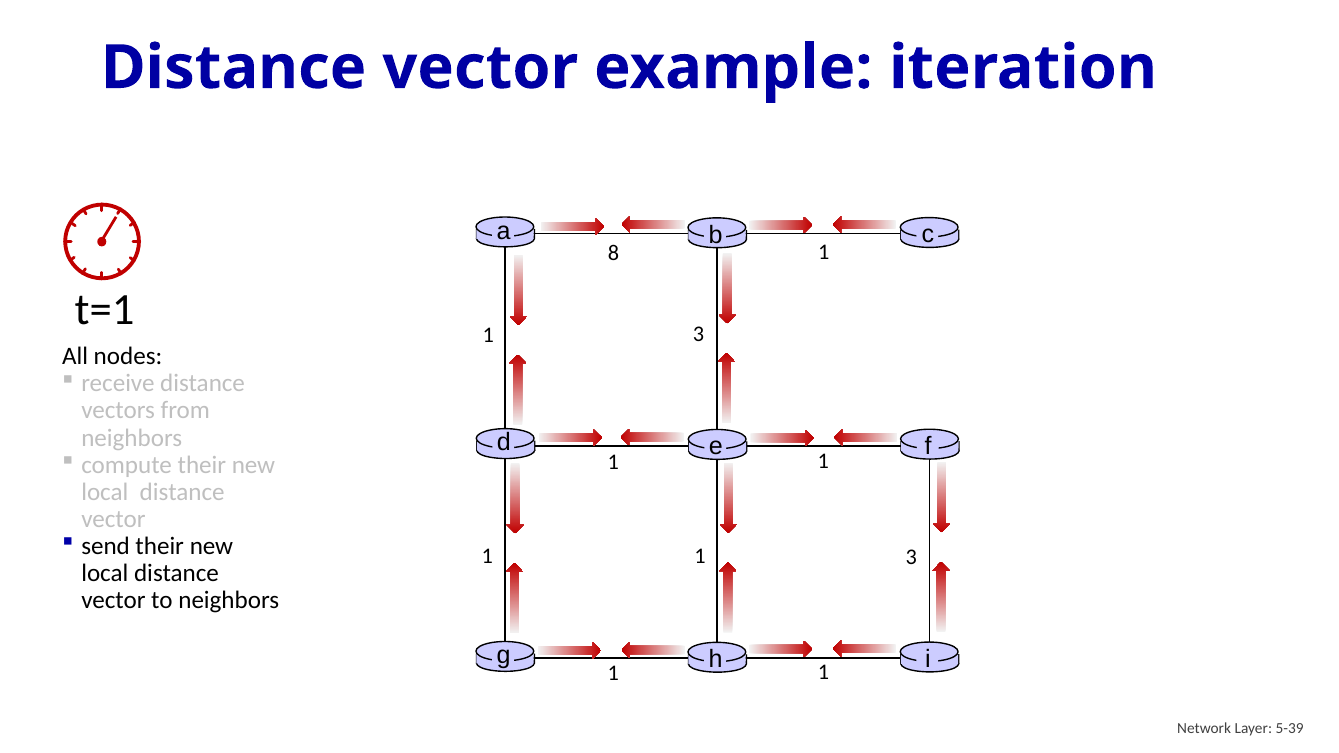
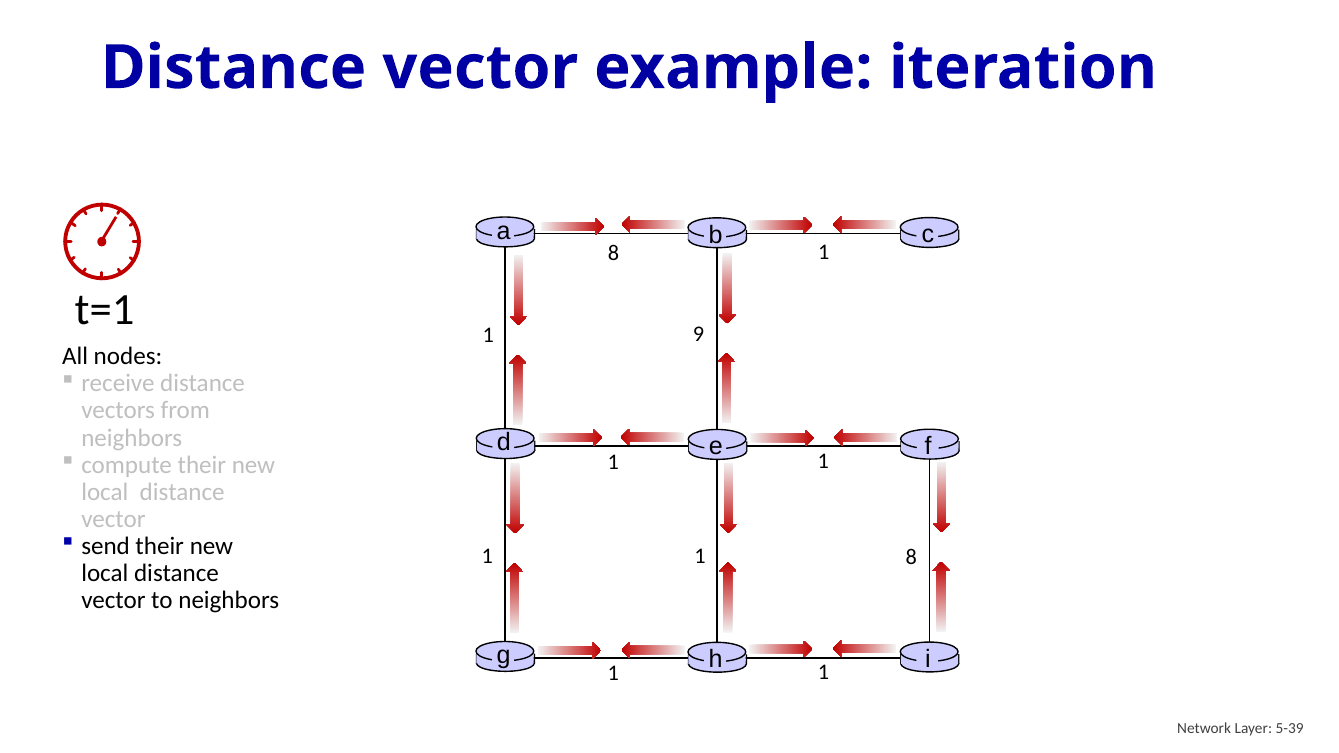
3 at (699, 334): 3 -> 9
3 at (911, 557): 3 -> 8
